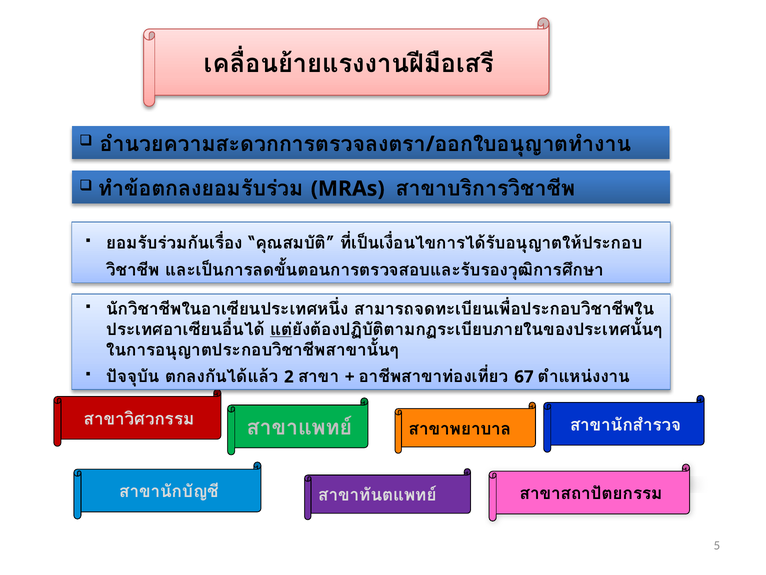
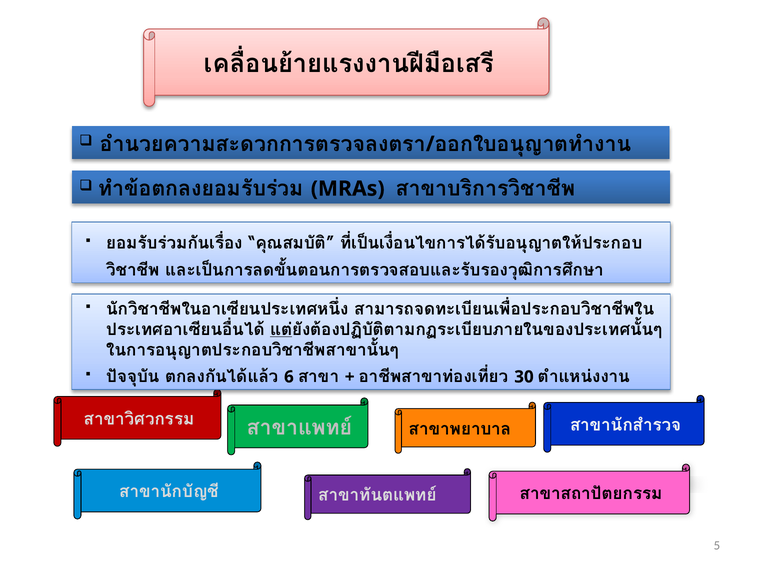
2: 2 -> 6
67: 67 -> 30
